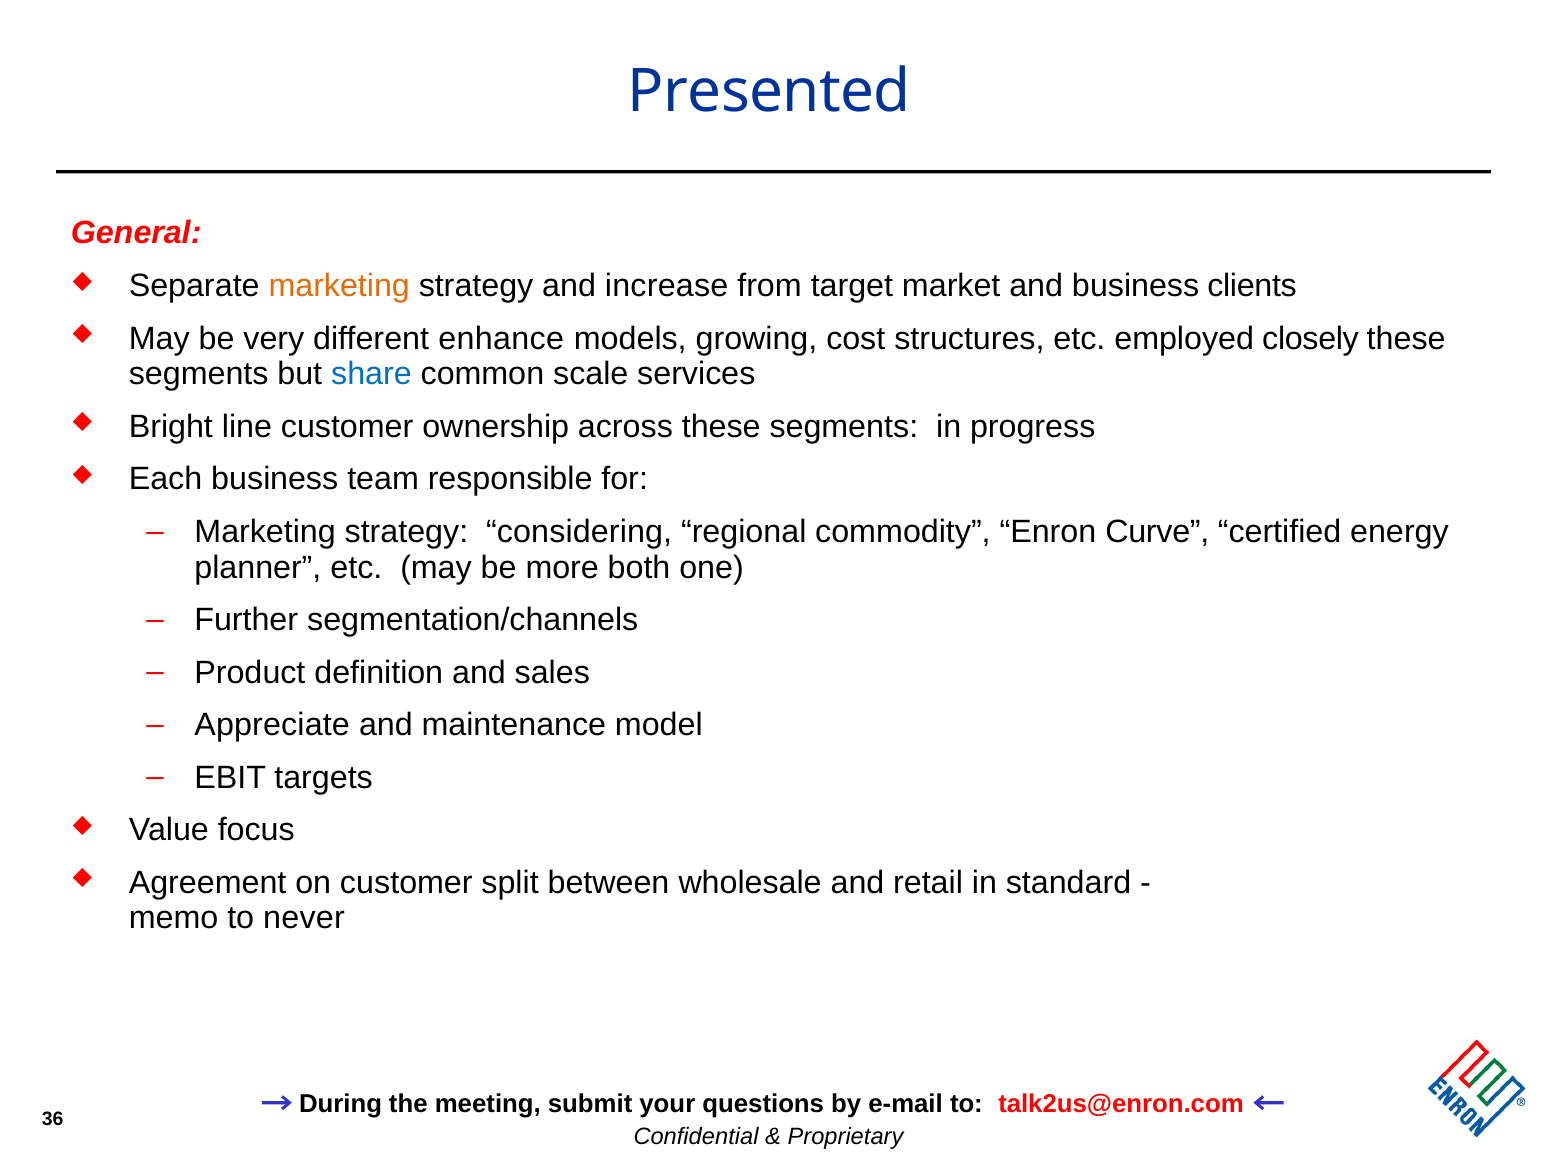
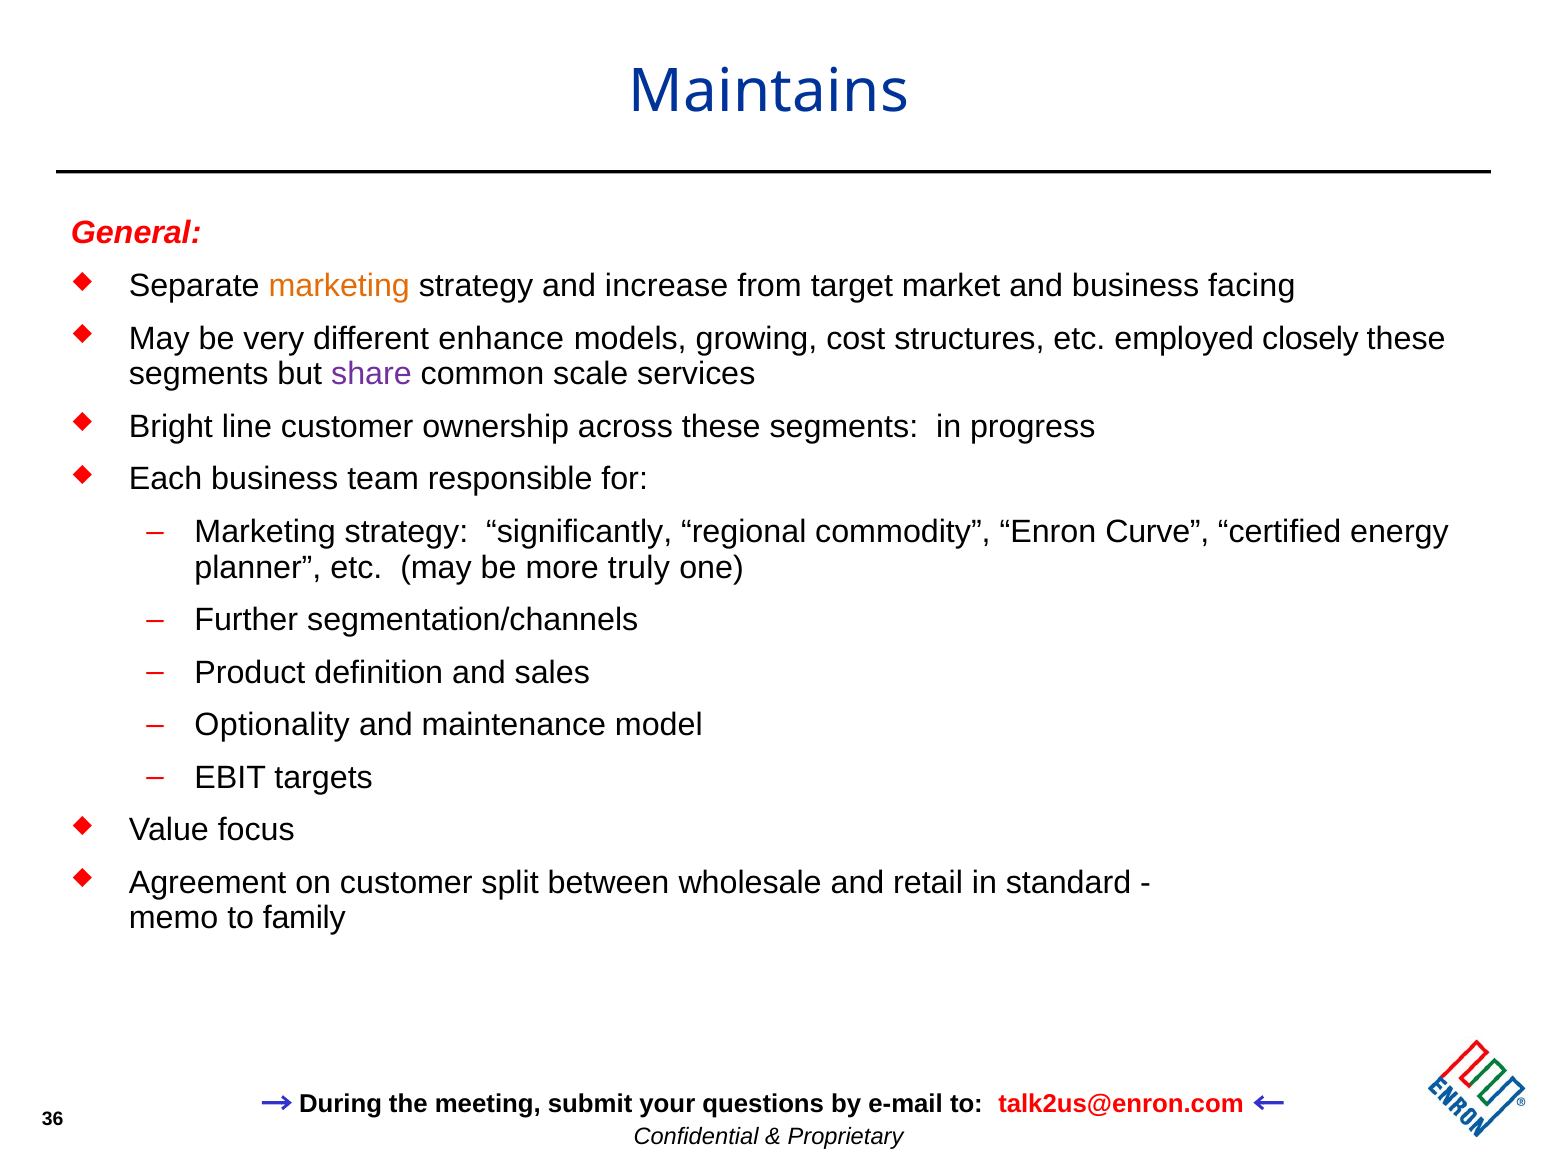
Presented: Presented -> Maintains
clients: clients -> facing
share colour: blue -> purple
considering: considering -> significantly
both: both -> truly
Appreciate: Appreciate -> Optionality
never: never -> family
